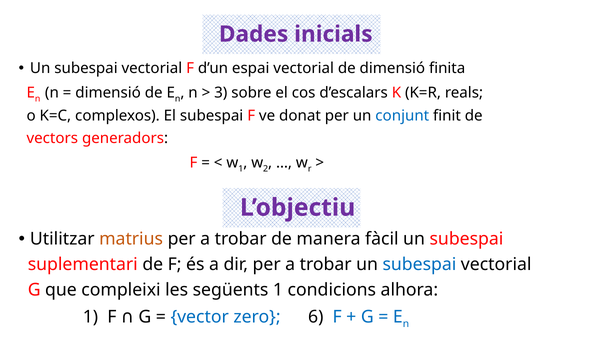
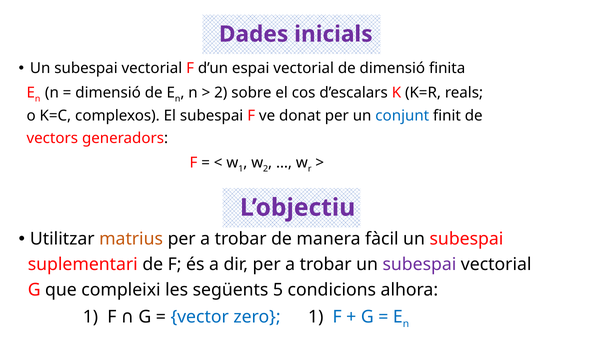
3 at (221, 93): 3 -> 2
subespai at (419, 265) colour: blue -> purple
següents 1: 1 -> 5
zero 6: 6 -> 1
